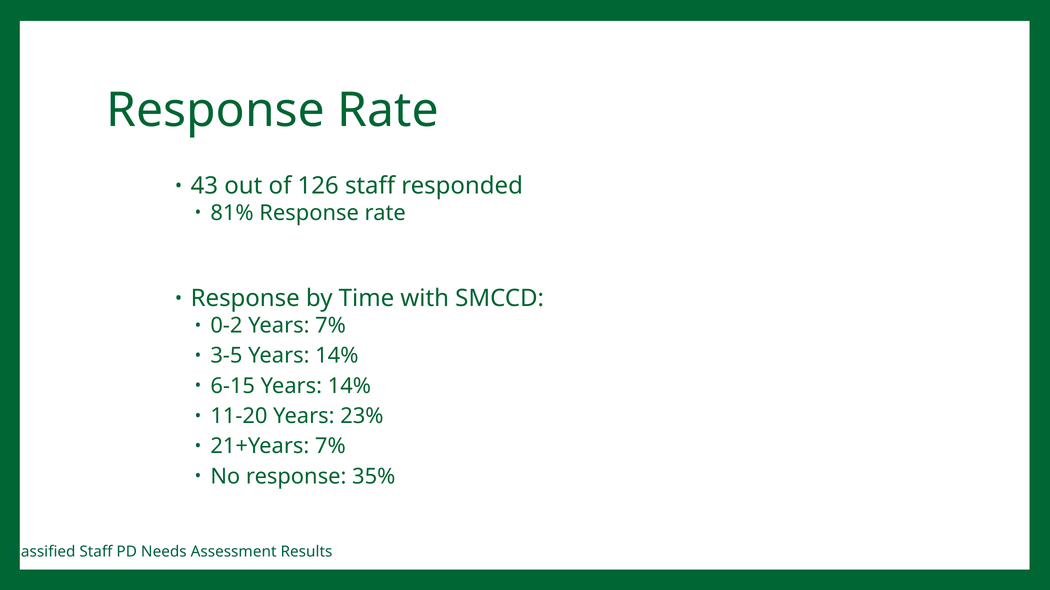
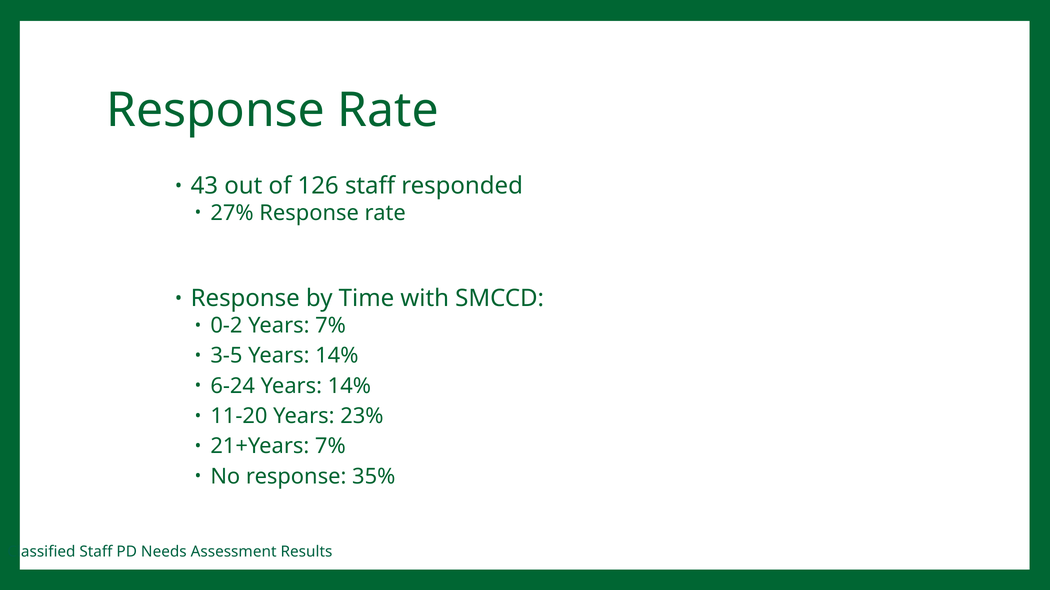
81%: 81% -> 27%
6-15: 6-15 -> 6-24
